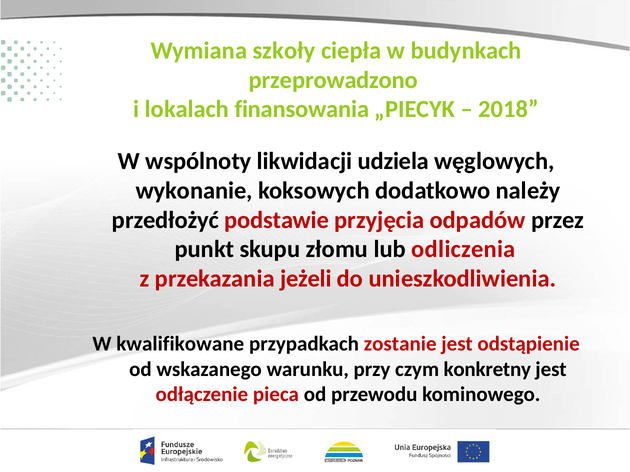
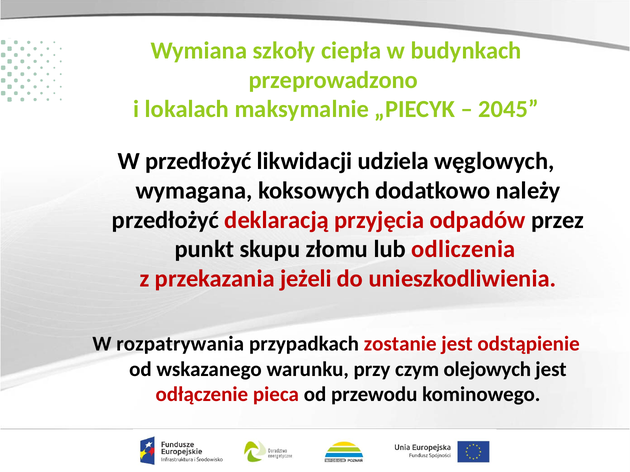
finansowania: finansowania -> maksymalnie
2018: 2018 -> 2045
W wspólnoty: wspólnoty -> przedłożyć
wykonanie: wykonanie -> wymagana
podstawie: podstawie -> deklaracją
kwalifikowane: kwalifikowane -> rozpatrywania
konkretny: konkretny -> olejowych
